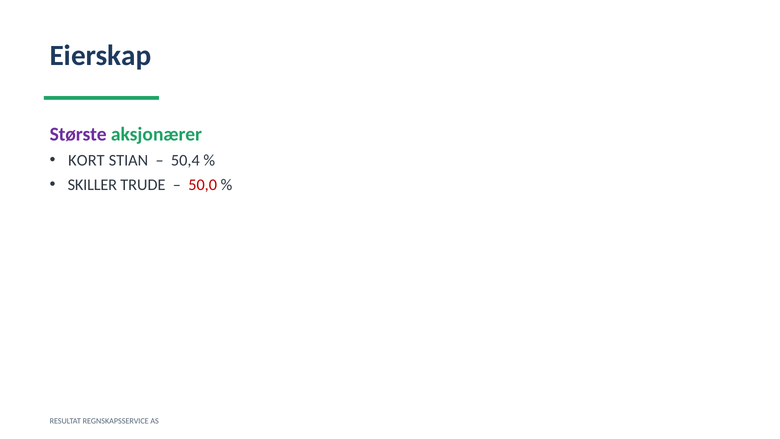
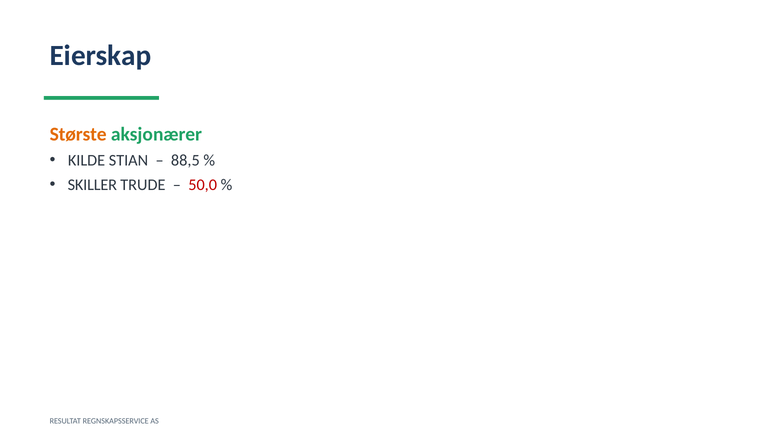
Største colour: purple -> orange
KORT: KORT -> KILDE
50,4: 50,4 -> 88,5
